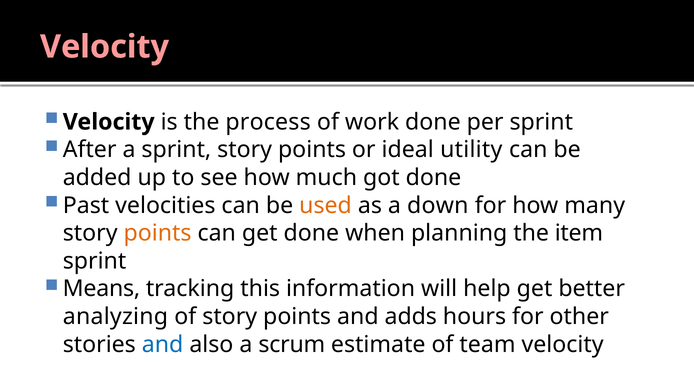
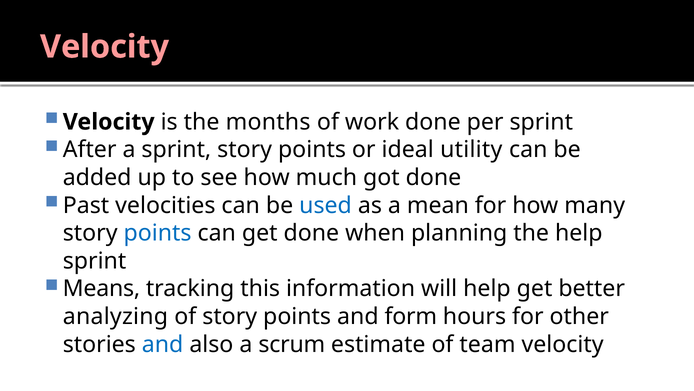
process: process -> months
used colour: orange -> blue
down: down -> mean
points at (158, 233) colour: orange -> blue
the item: item -> help
adds: adds -> form
